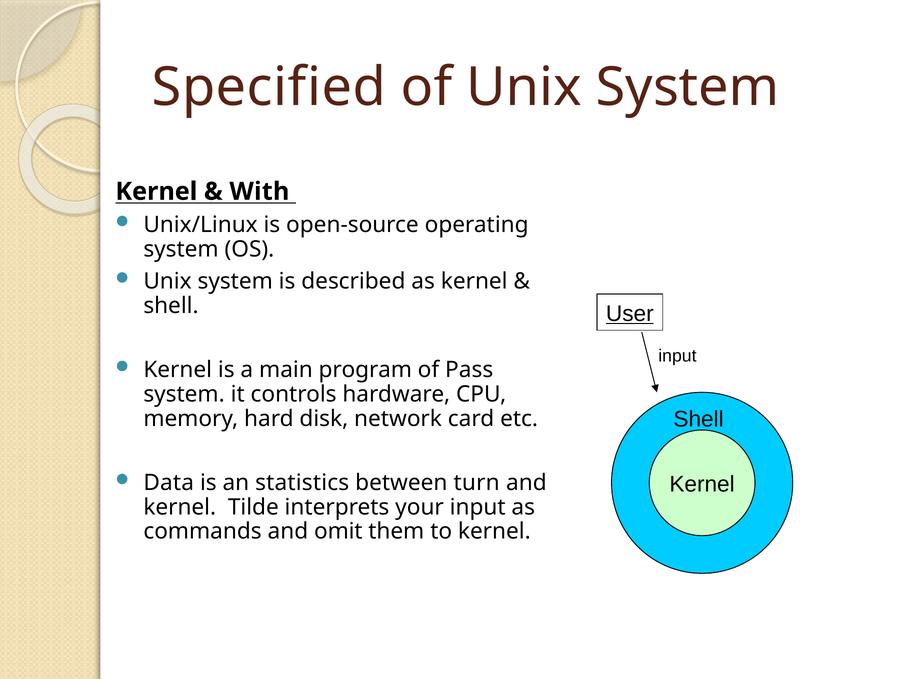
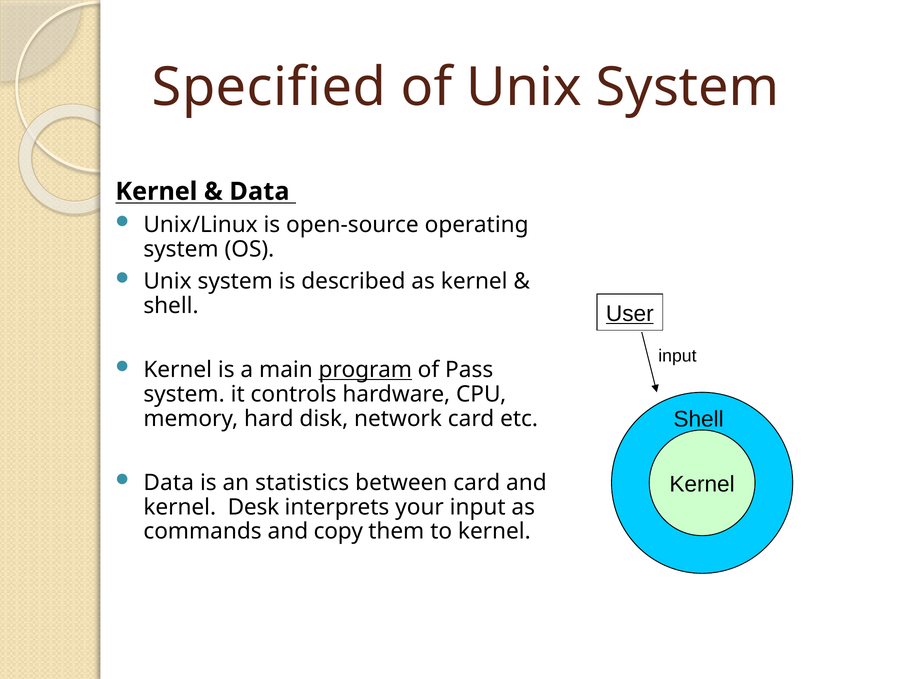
With at (259, 192): With -> Data
program underline: none -> present
between turn: turn -> card
Tilde: Tilde -> Desk
omit: omit -> copy
